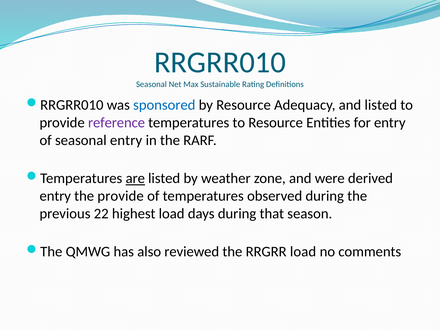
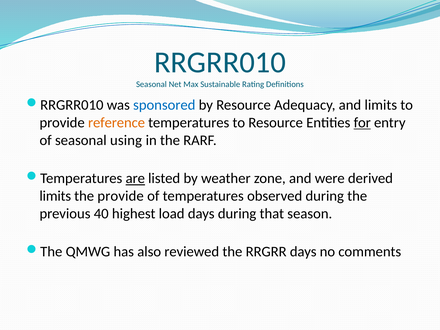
and listed: listed -> limits
reference colour: purple -> orange
for underline: none -> present
seasonal entry: entry -> using
entry at (55, 196): entry -> limits
22: 22 -> 40
RRGRR load: load -> days
